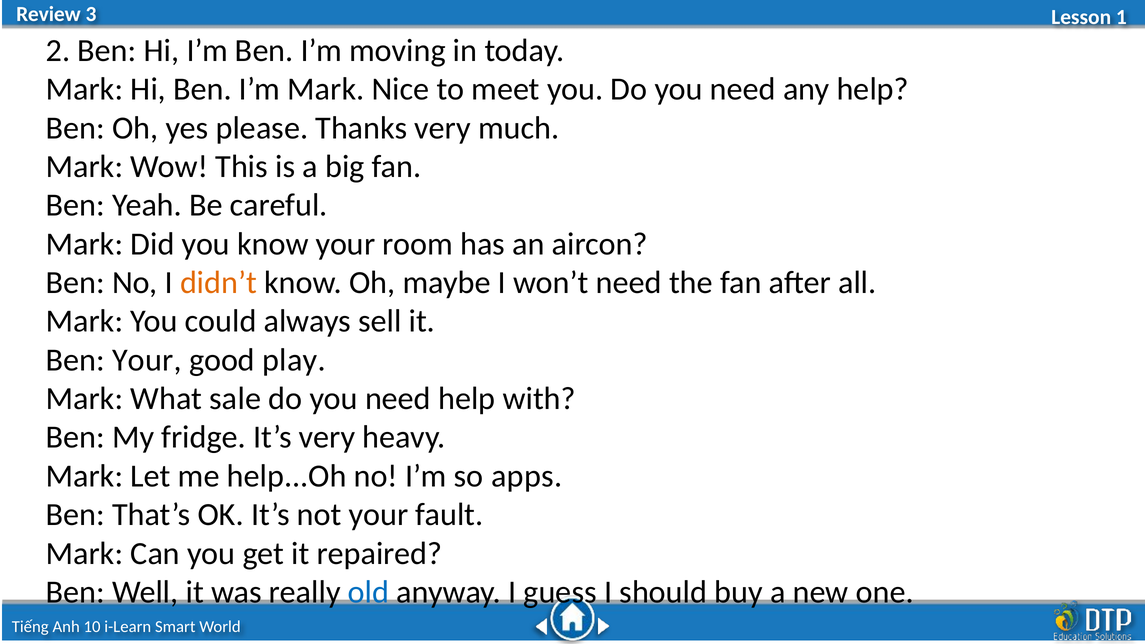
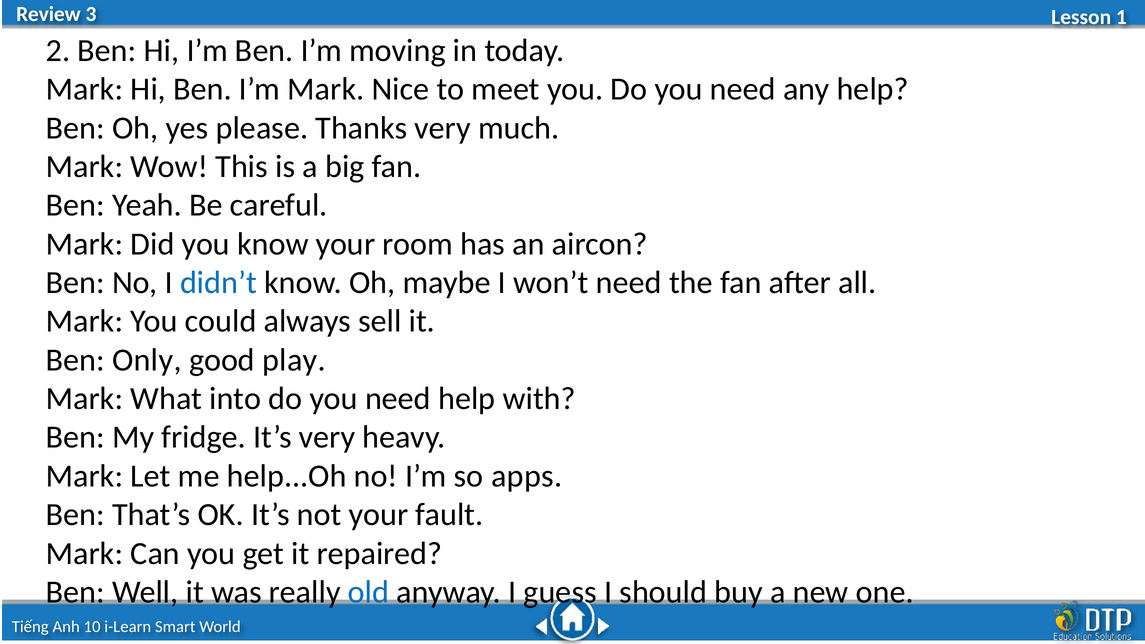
didn’t colour: orange -> blue
Ben Your: Your -> Only
sale: sale -> into
